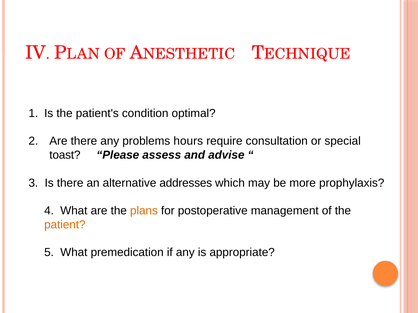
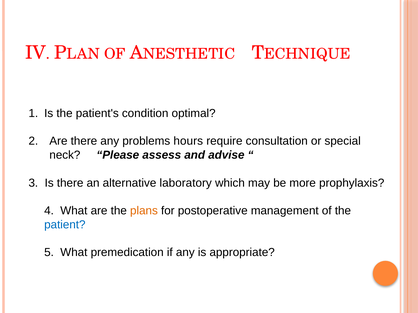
toast: toast -> neck
addresses: addresses -> laboratory
patient colour: orange -> blue
